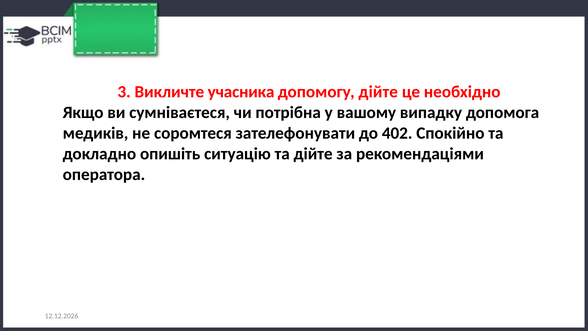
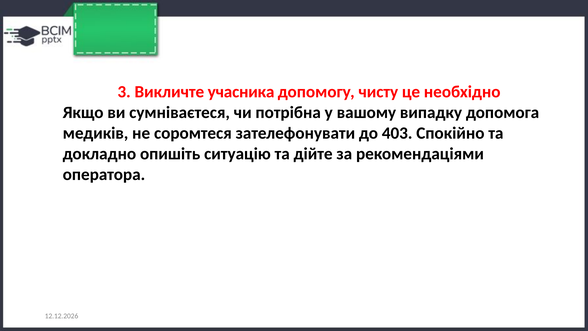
допомогу дійте: дійте -> чисту
402: 402 -> 403
